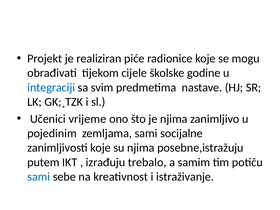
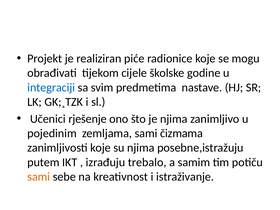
vrijeme: vrijeme -> rješenje
socijalne: socijalne -> čizmama
sami at (39, 177) colour: blue -> orange
